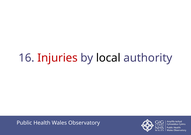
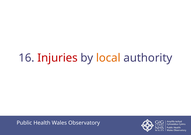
local colour: black -> orange
